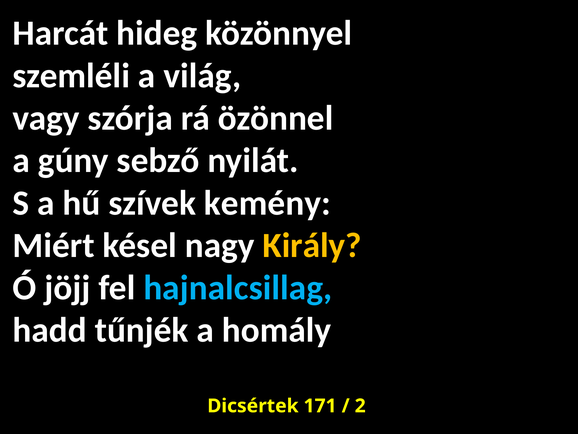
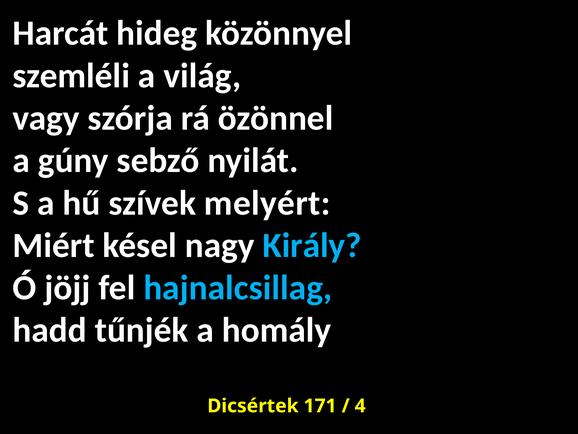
kemény: kemény -> melyért
Király colour: yellow -> light blue
2: 2 -> 4
